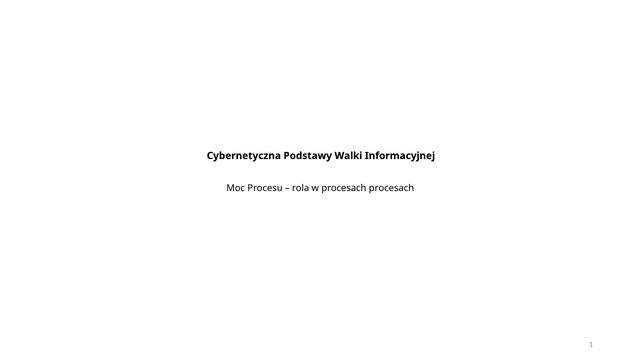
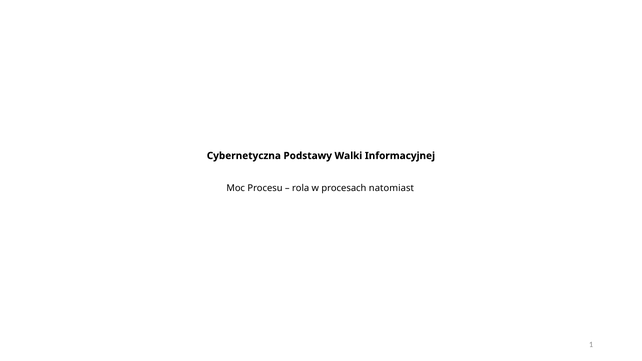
procesach procesach: procesach -> natomiast
